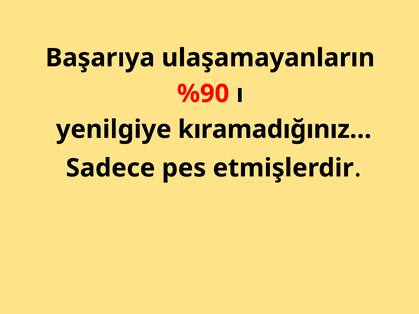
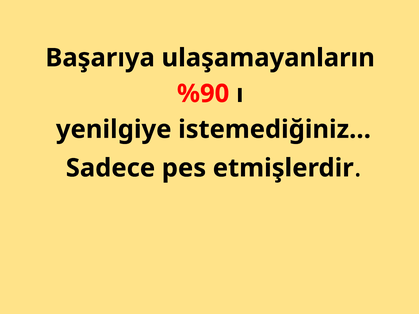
kıramadığınız…: kıramadığınız… -> istemediğiniz…
